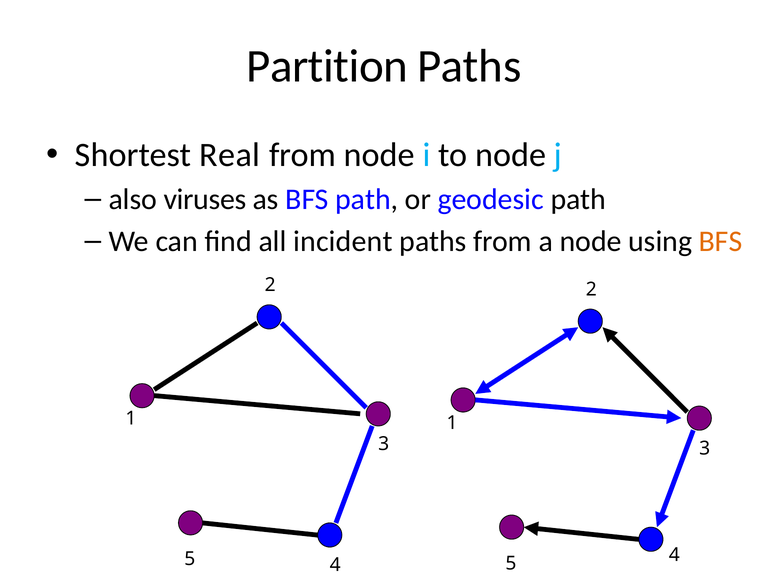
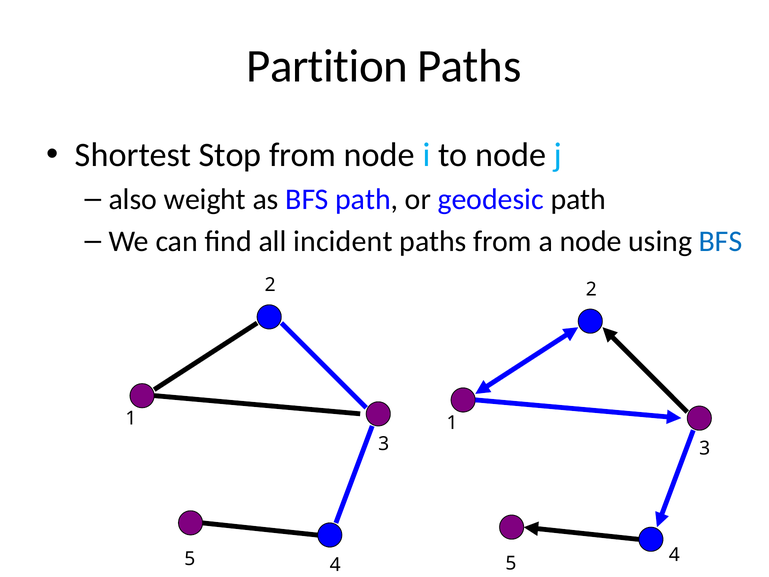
Real: Real -> Stop
viruses: viruses -> weight
BFS at (721, 241) colour: orange -> blue
